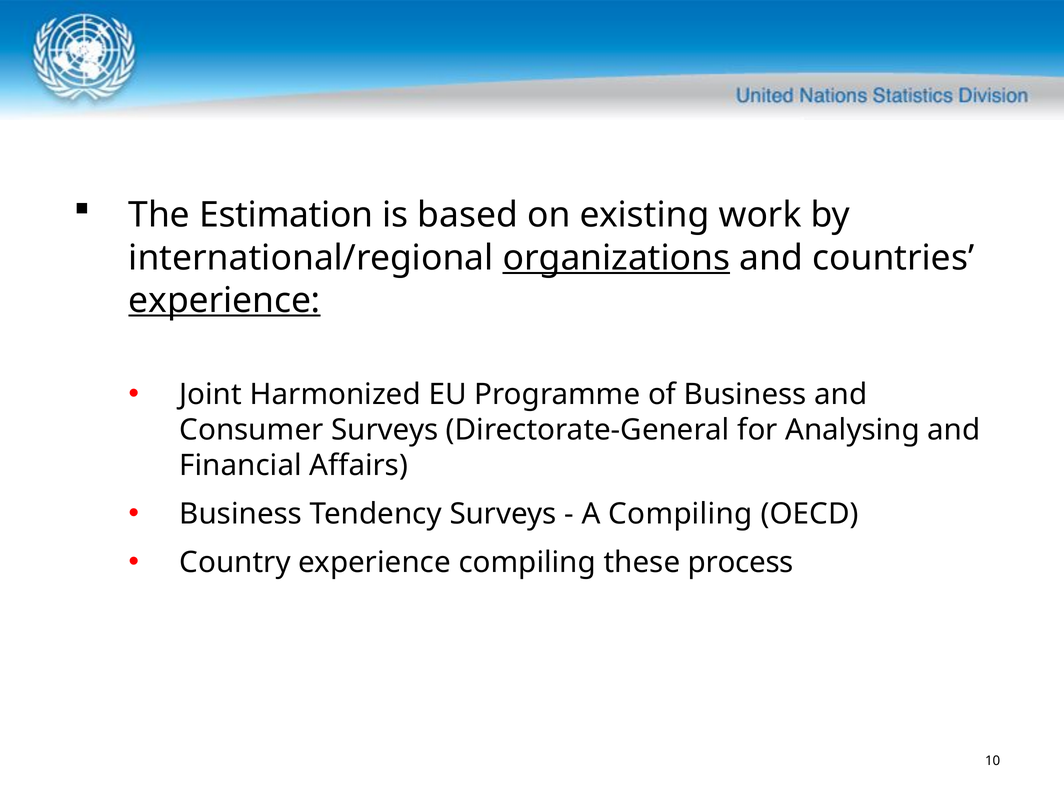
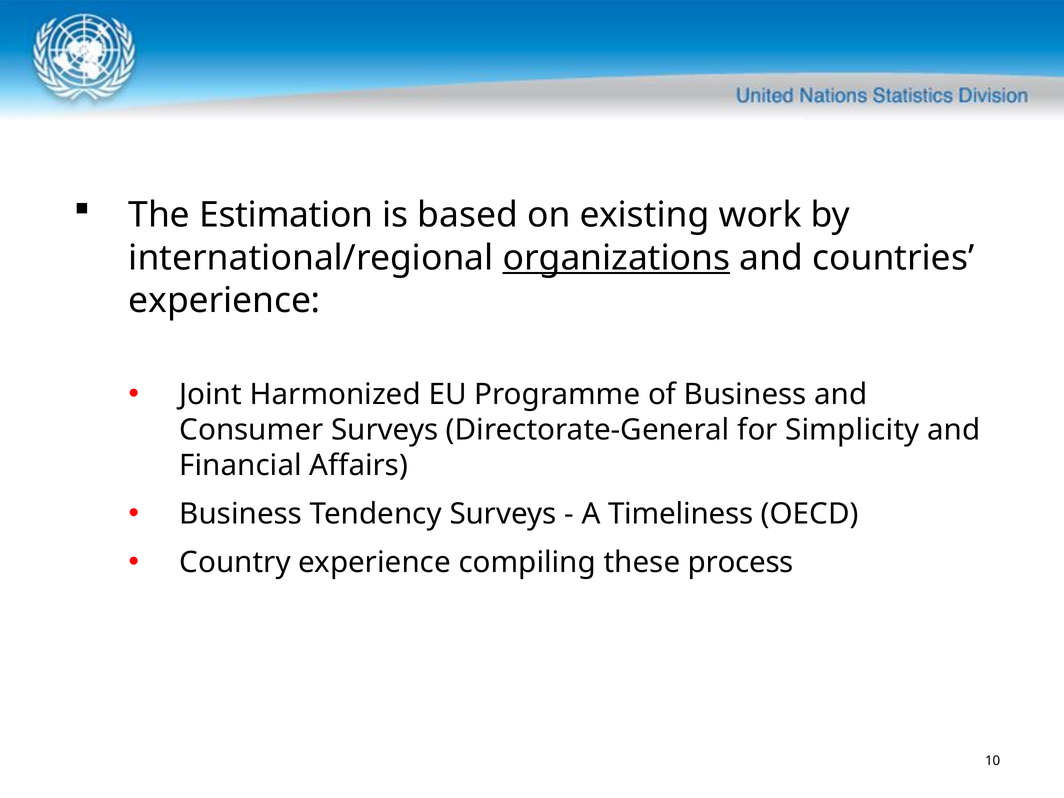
experience at (224, 300) underline: present -> none
Analysing: Analysing -> Simplicity
A Compiling: Compiling -> Timeliness
